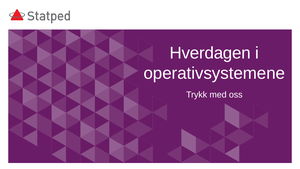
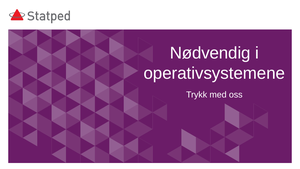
Hverdagen: Hverdagen -> Nødvendig
